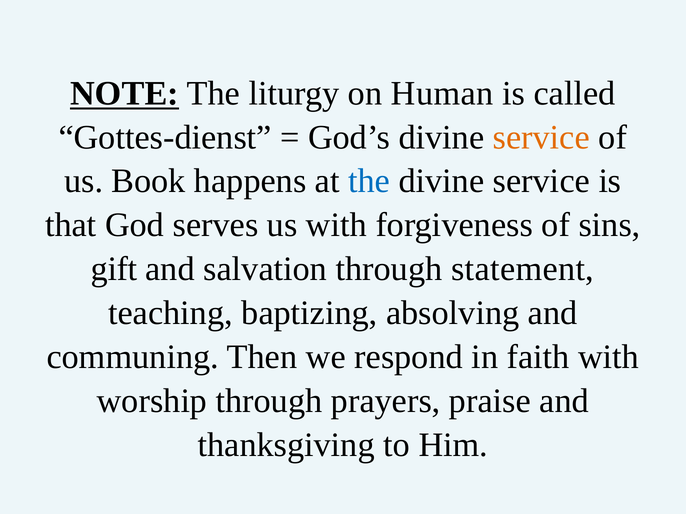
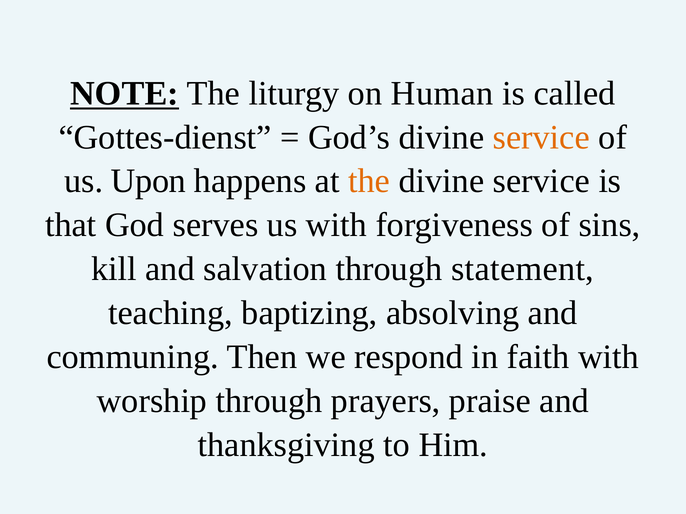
Book: Book -> Upon
the at (369, 181) colour: blue -> orange
gift: gift -> kill
